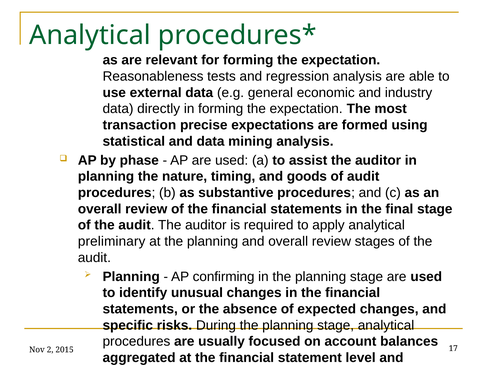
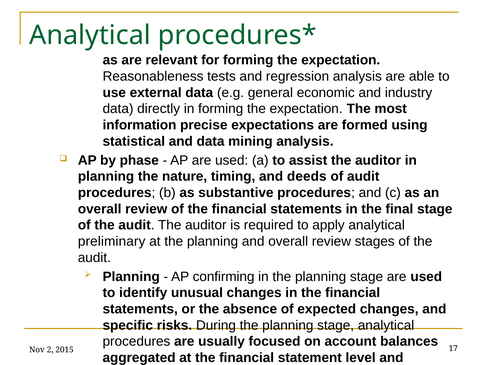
transaction: transaction -> information
goods: goods -> deeds
